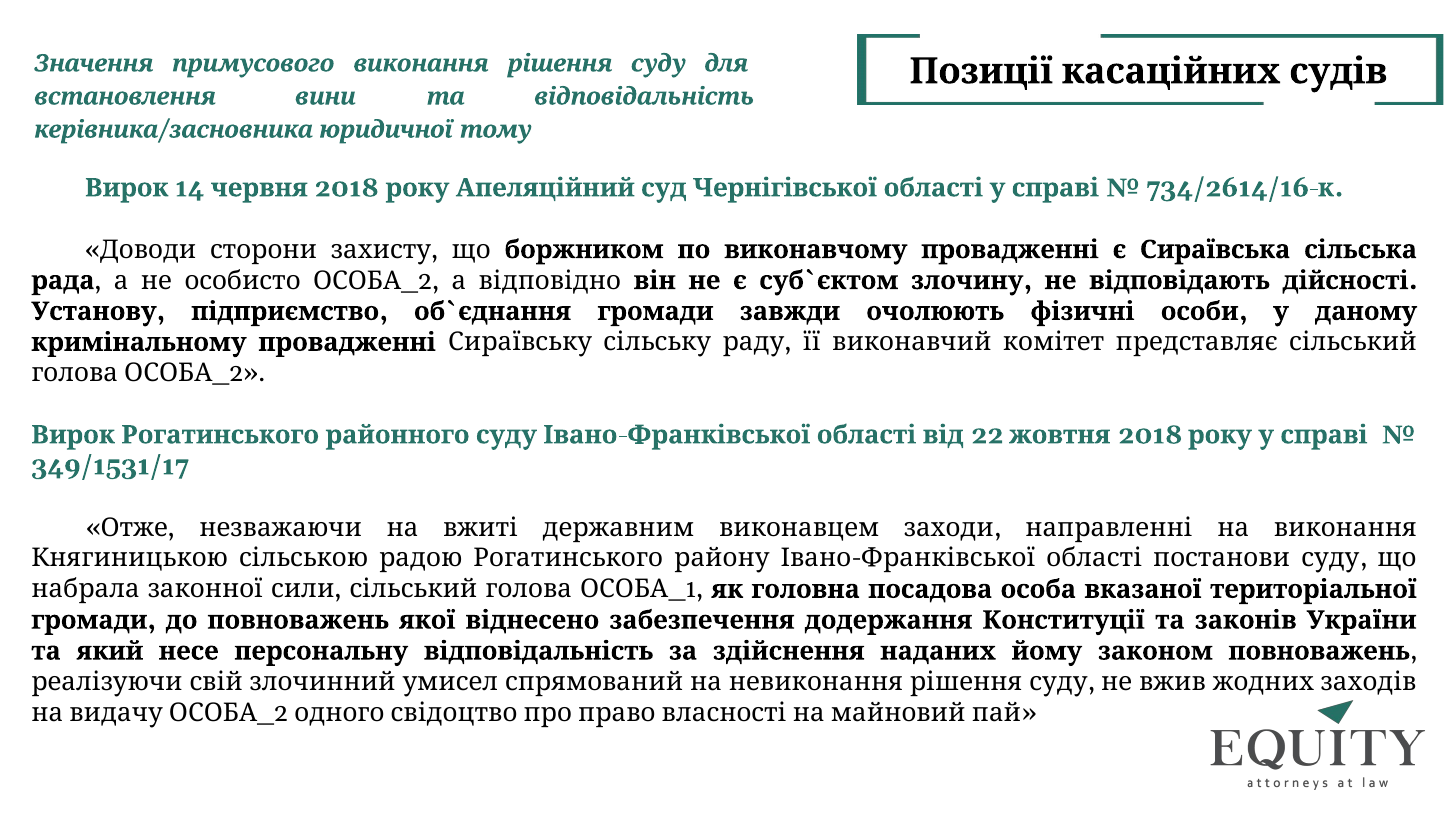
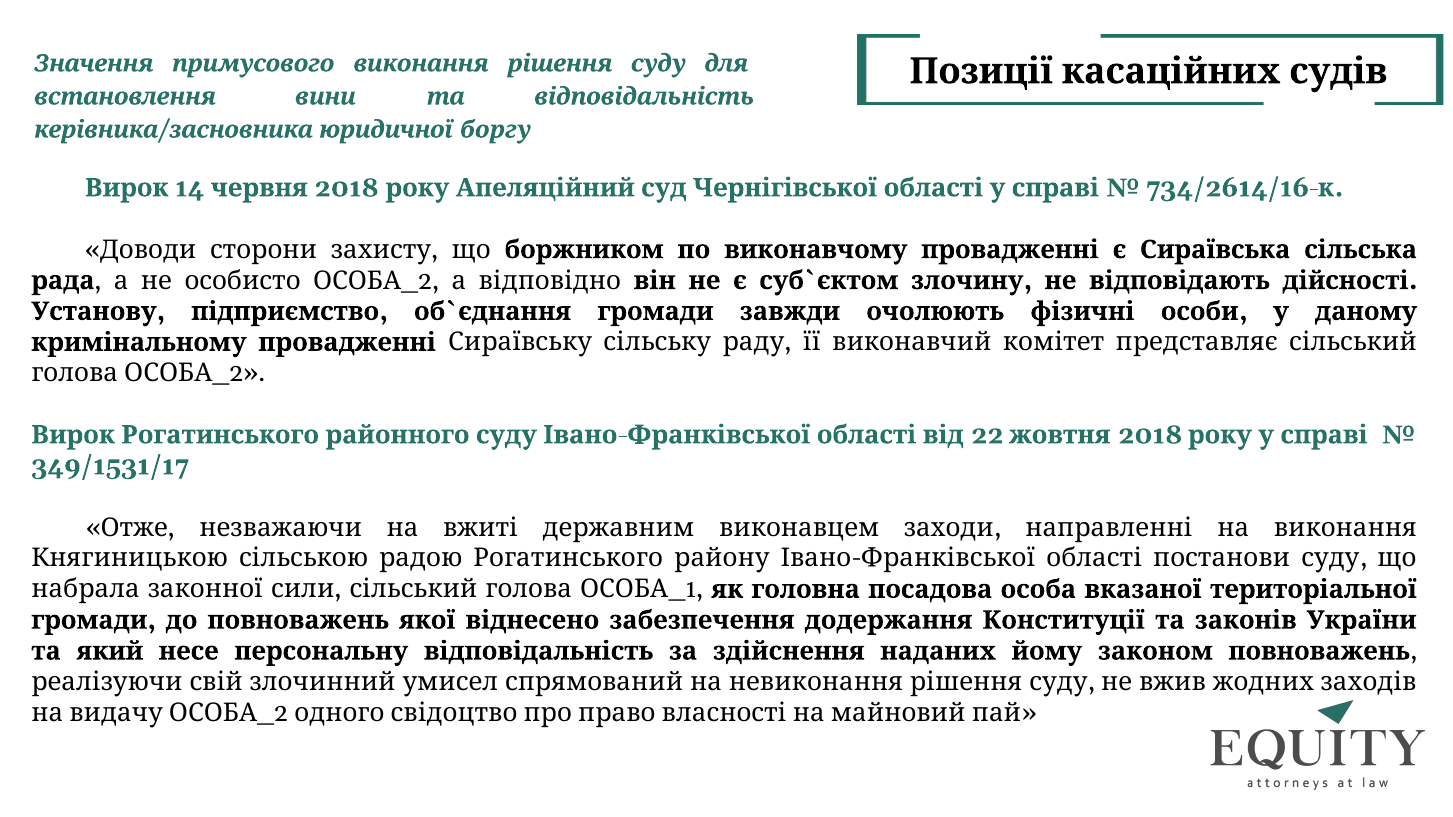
тому: тому -> боргу
